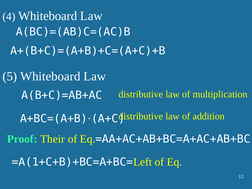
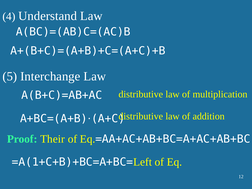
4 Whiteboard: Whiteboard -> Understand
5 Whiteboard: Whiteboard -> Interchange
